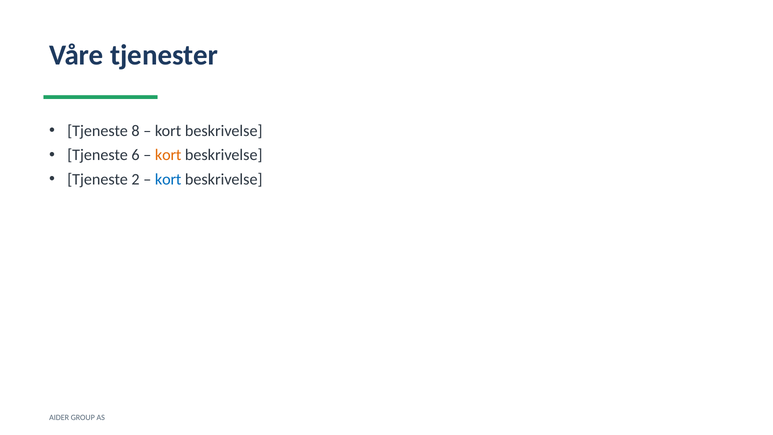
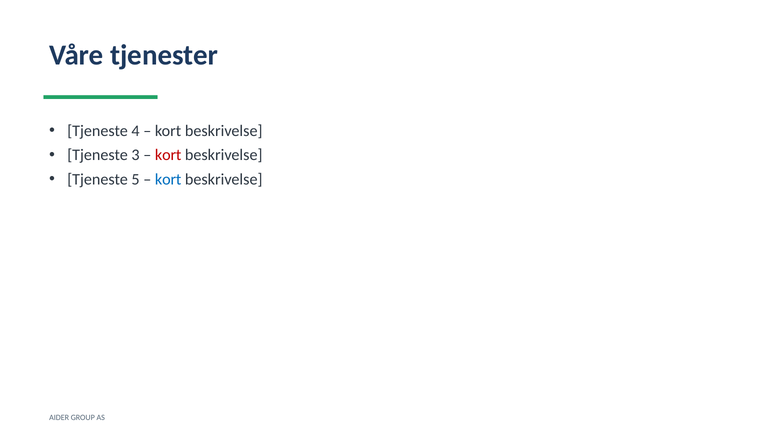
8: 8 -> 4
6: 6 -> 3
kort at (168, 155) colour: orange -> red
2: 2 -> 5
